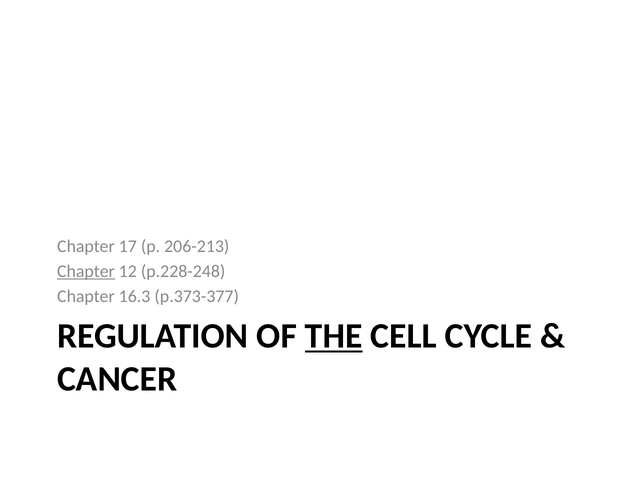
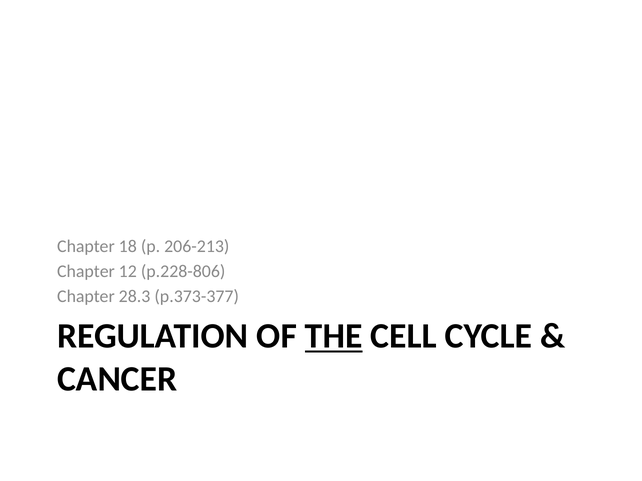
17: 17 -> 18
Chapter at (86, 272) underline: present -> none
p.228-248: p.228-248 -> p.228-806
16.3: 16.3 -> 28.3
